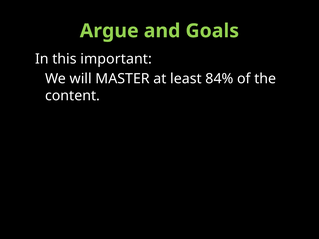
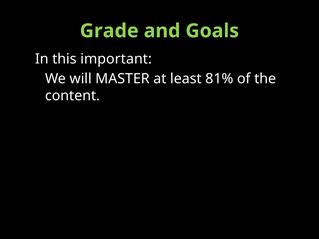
Argue: Argue -> Grade
84%: 84% -> 81%
